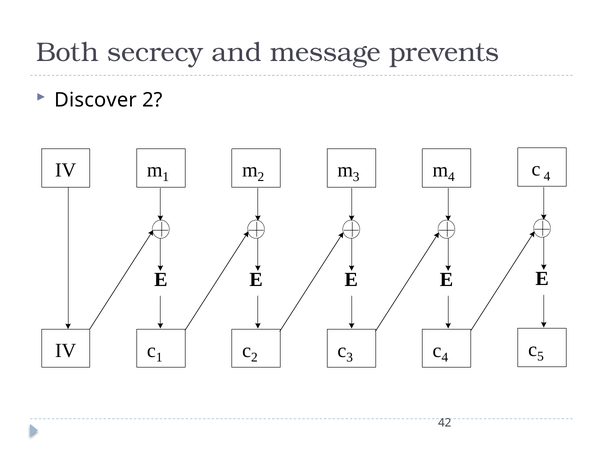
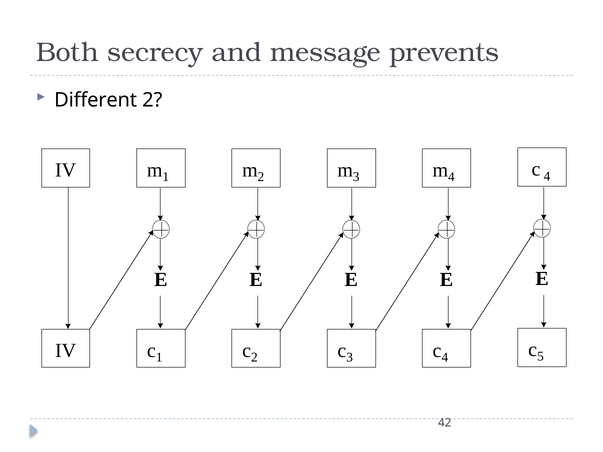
Discover: Discover -> Different
